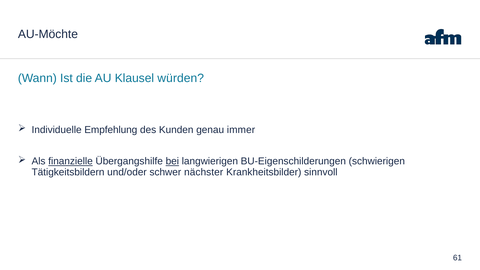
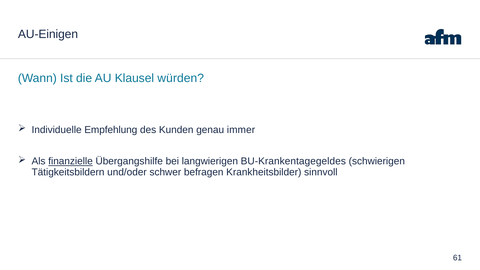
AU-Möchte: AU-Möchte -> AU-Einigen
bei underline: present -> none
BU-Eigenschilderungen: BU-Eigenschilderungen -> BU-Krankentagegeldes
nächster: nächster -> befragen
